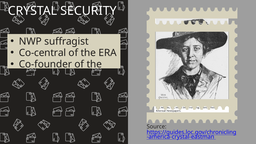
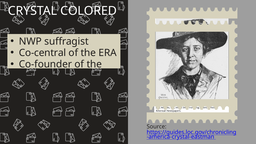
SECURITY: SECURITY -> COLORED
